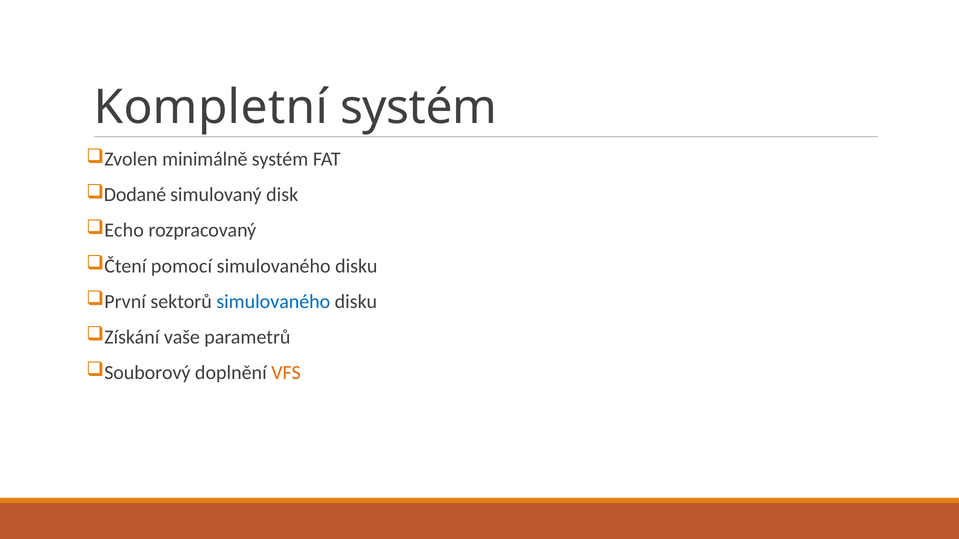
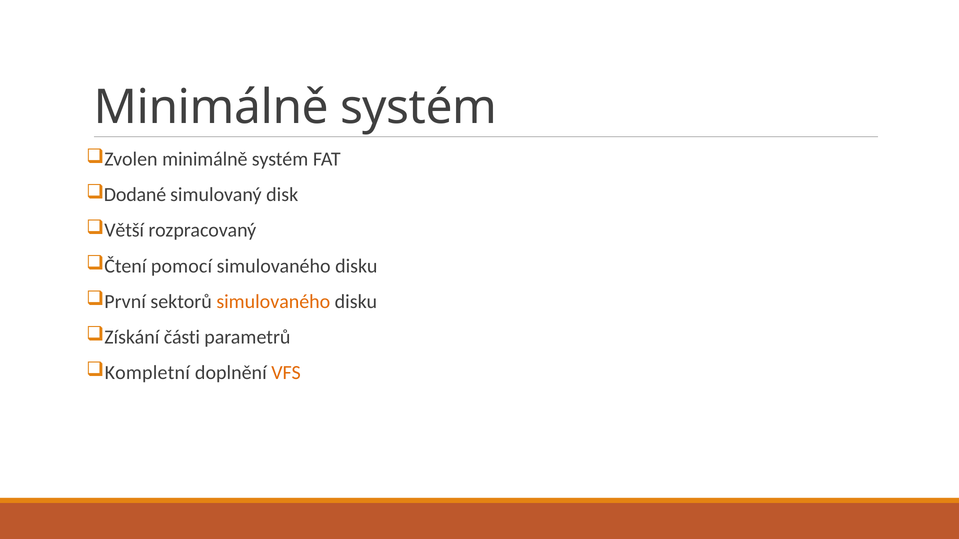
Kompletní at (211, 107): Kompletní -> Minimálně
Echo: Echo -> Větší
simulovaného at (273, 302) colour: blue -> orange
vaše: vaše -> části
Souborový: Souborový -> Kompletní
